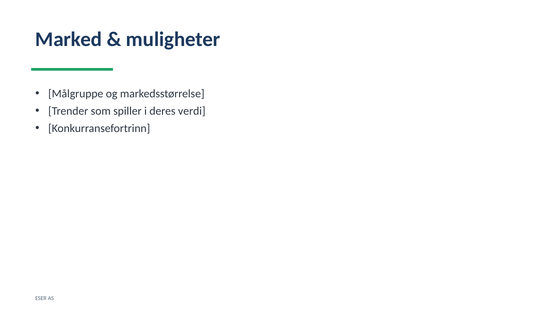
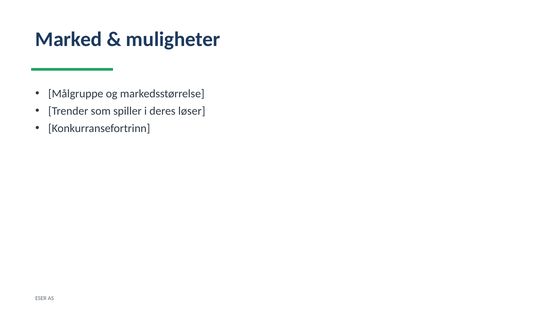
verdi: verdi -> løser
